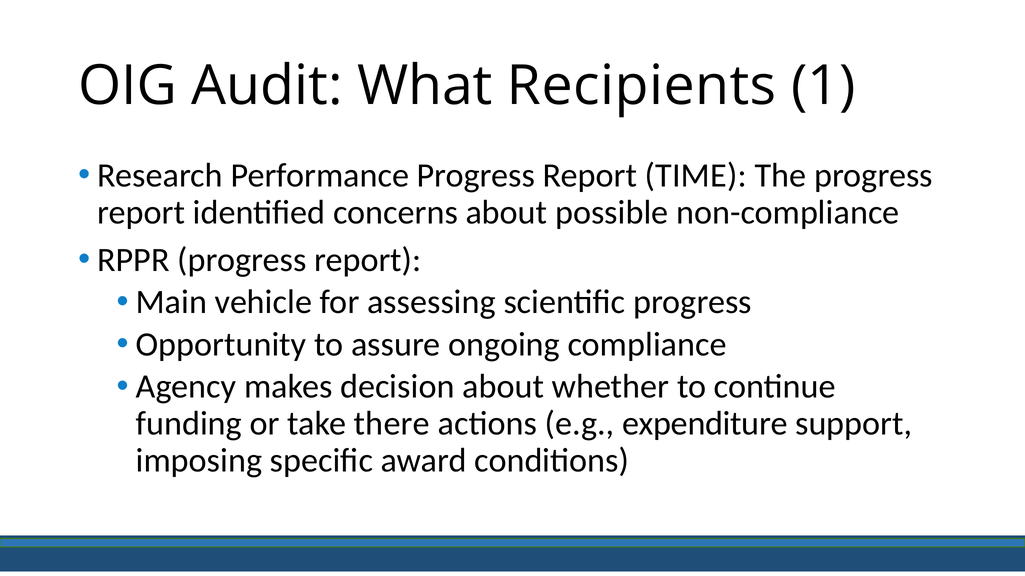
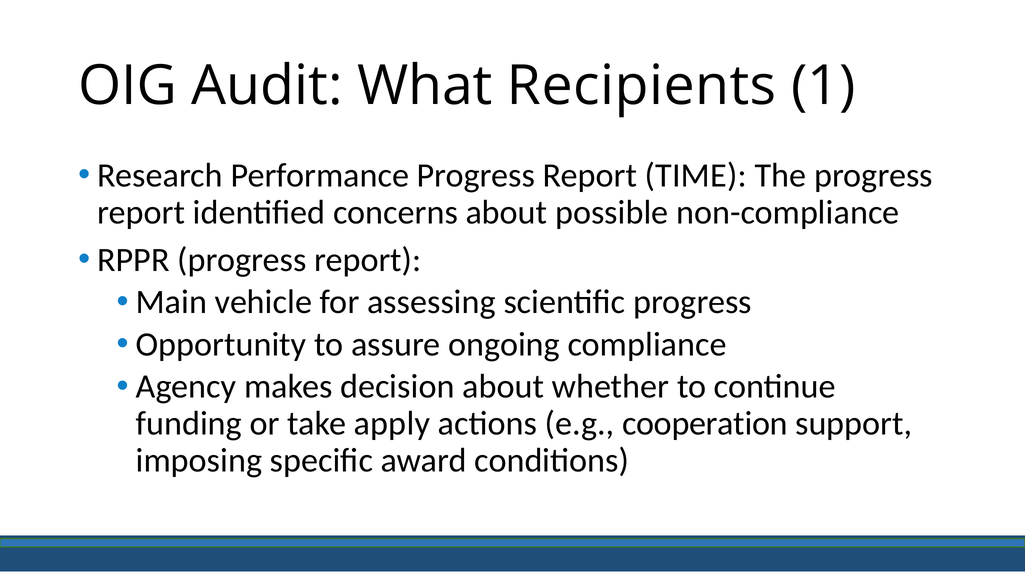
there: there -> apply
expenditure: expenditure -> cooperation
